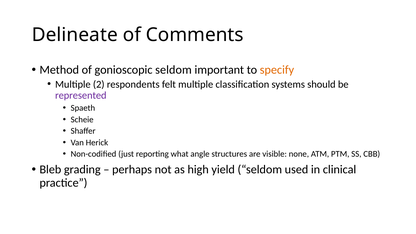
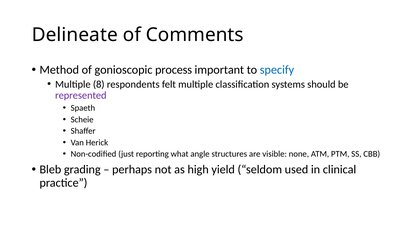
gonioscopic seldom: seldom -> process
specify colour: orange -> blue
2: 2 -> 8
